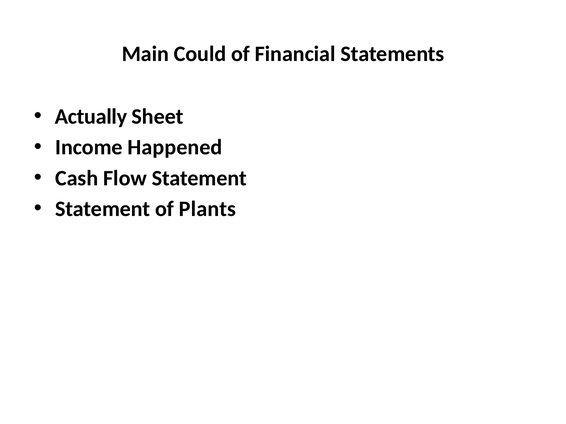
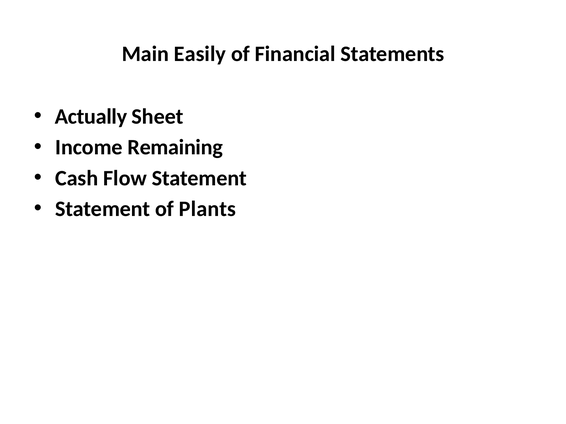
Could: Could -> Easily
Happened: Happened -> Remaining
